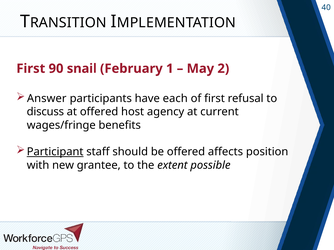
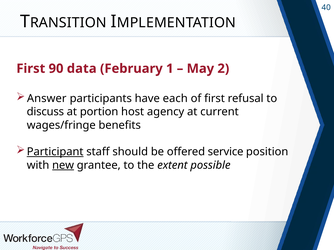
snail: snail -> data
at offered: offered -> portion
affects: affects -> service
new underline: none -> present
